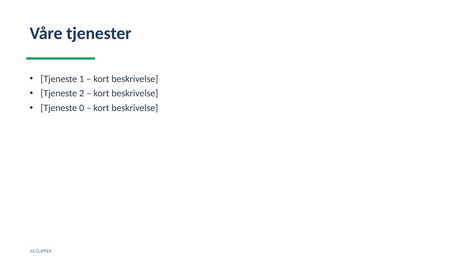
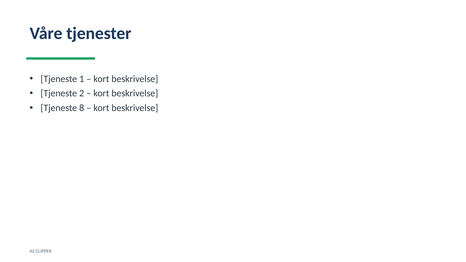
0: 0 -> 8
